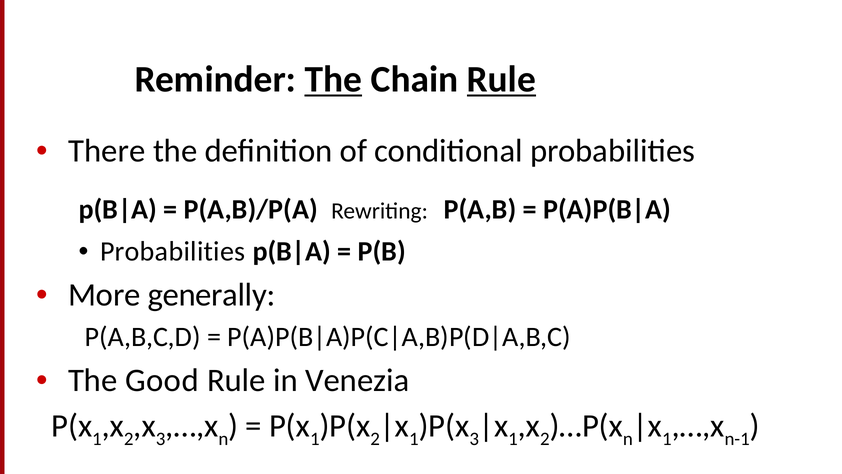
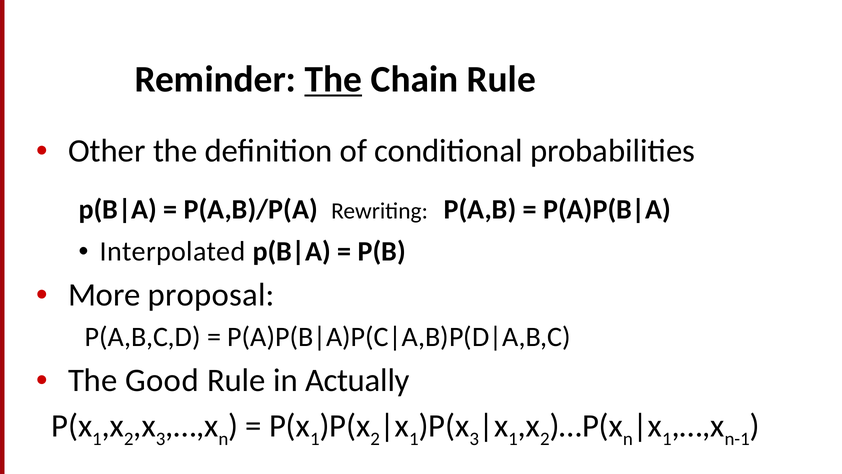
Rule at (501, 79) underline: present -> none
There: There -> Other
Probabilities at (173, 251): Probabilities -> Interpolated
generally: generally -> proposal
Venezia: Venezia -> Actually
